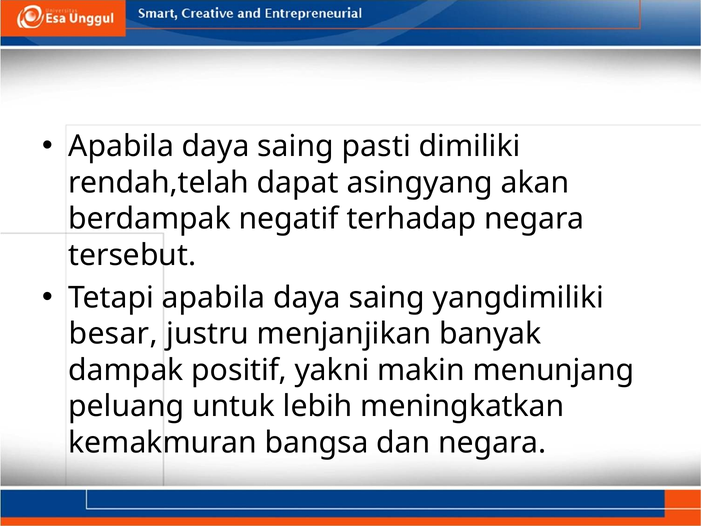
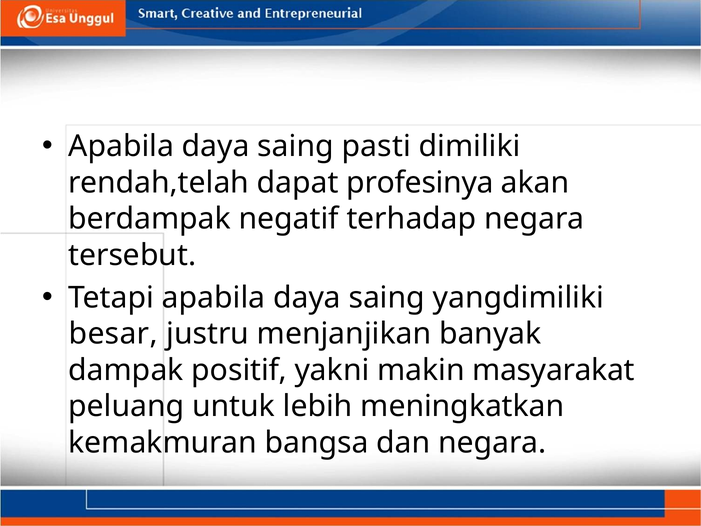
asingyang: asingyang -> profesinya
menunjang: menunjang -> masyarakat
